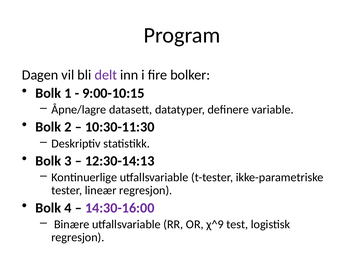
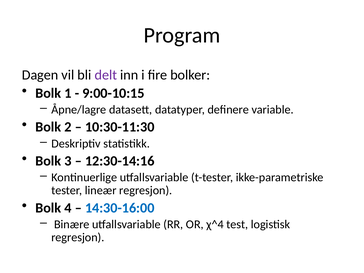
12:30-14:13: 12:30-14:13 -> 12:30-14:16
14:30-16:00 colour: purple -> blue
χ^9: χ^9 -> χ^4
